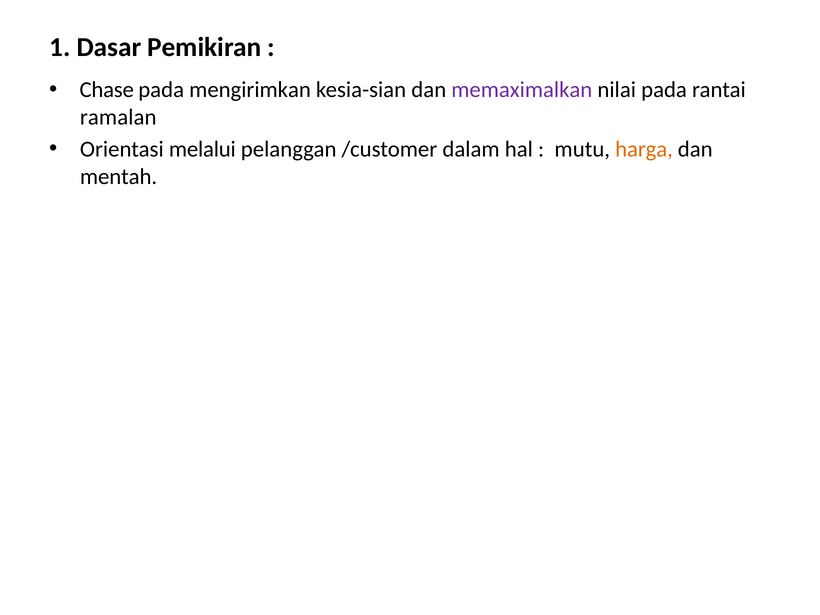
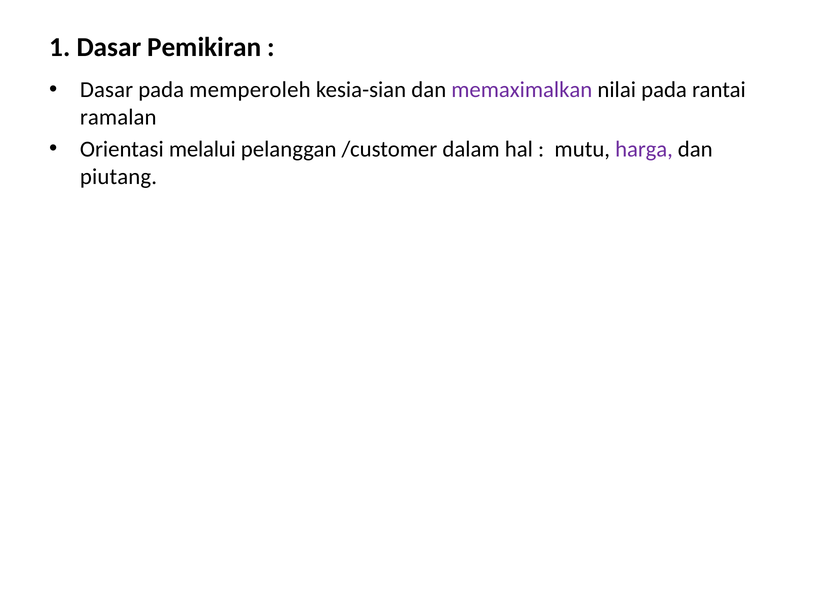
Chase at (107, 90): Chase -> Dasar
mengirimkan: mengirimkan -> memperoleh
harga colour: orange -> purple
mentah: mentah -> piutang
